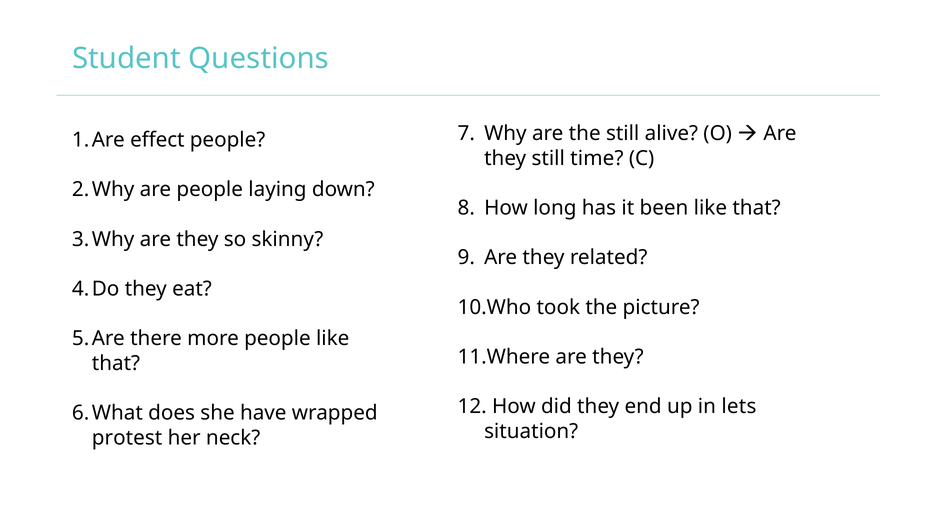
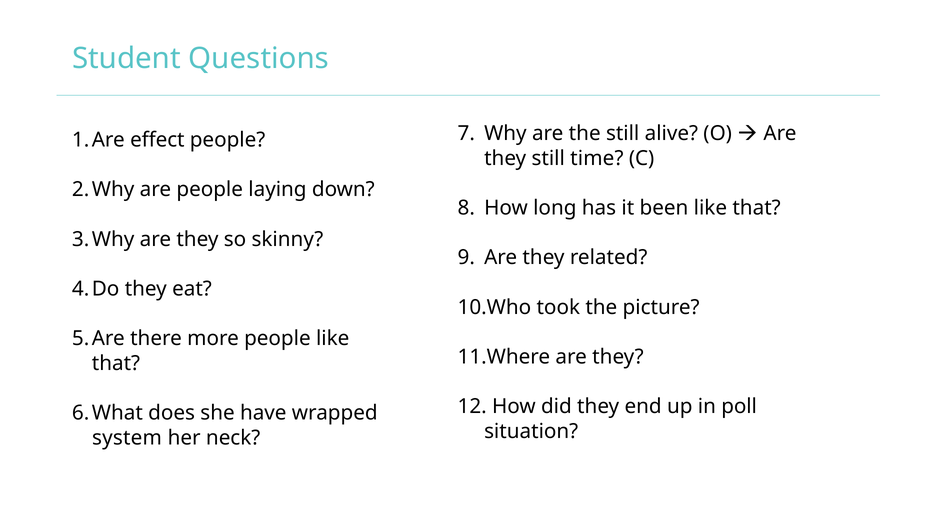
lets: lets -> poll
protest: protest -> system
